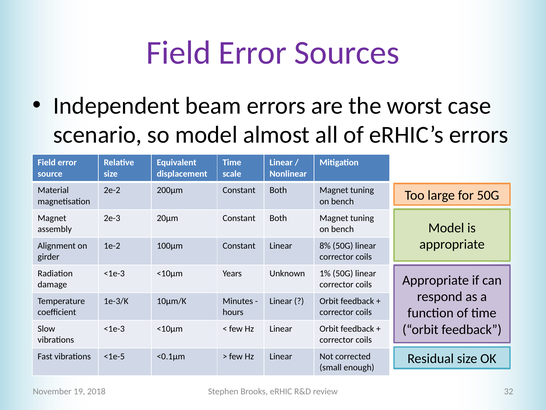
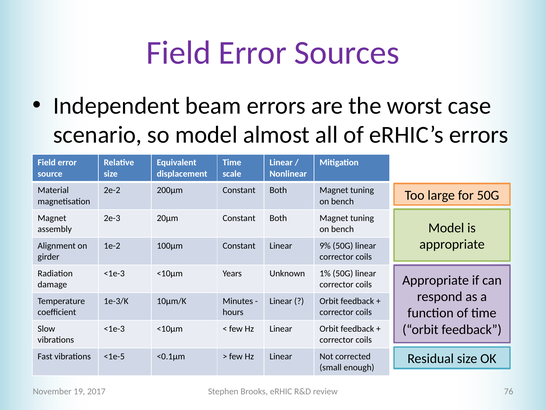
8%: 8% -> 9%
2018: 2018 -> 2017
32: 32 -> 76
